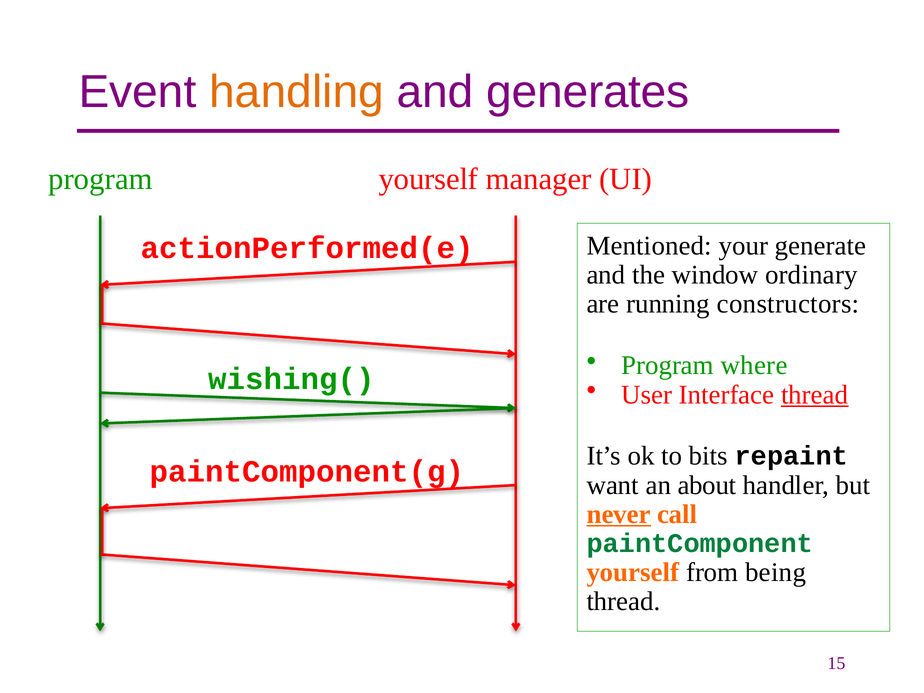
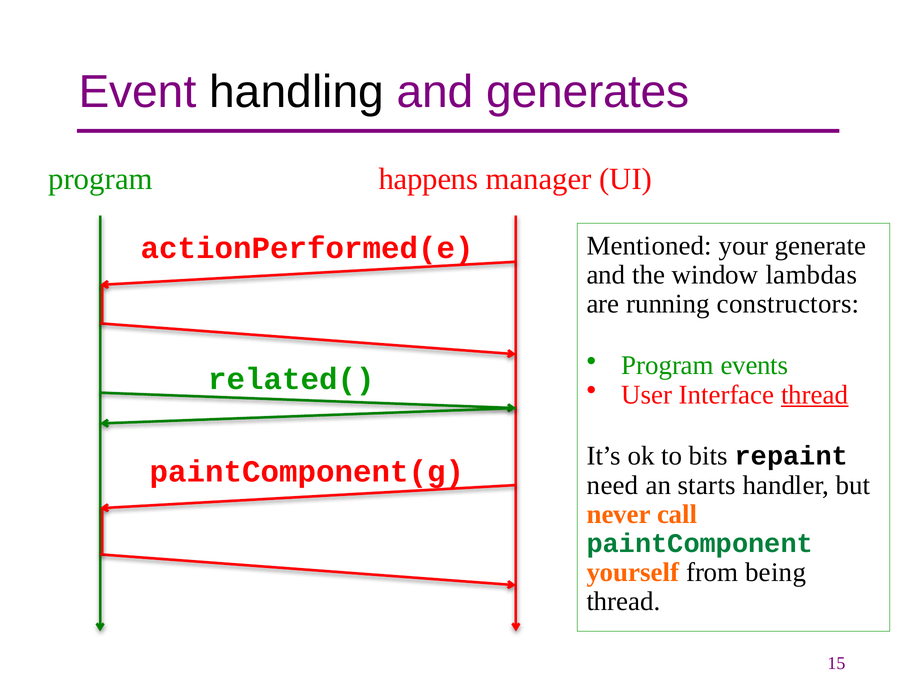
handling colour: orange -> black
program yourself: yourself -> happens
ordinary: ordinary -> lambdas
where: where -> events
wishing(: wishing( -> related(
want: want -> need
about: about -> starts
never underline: present -> none
